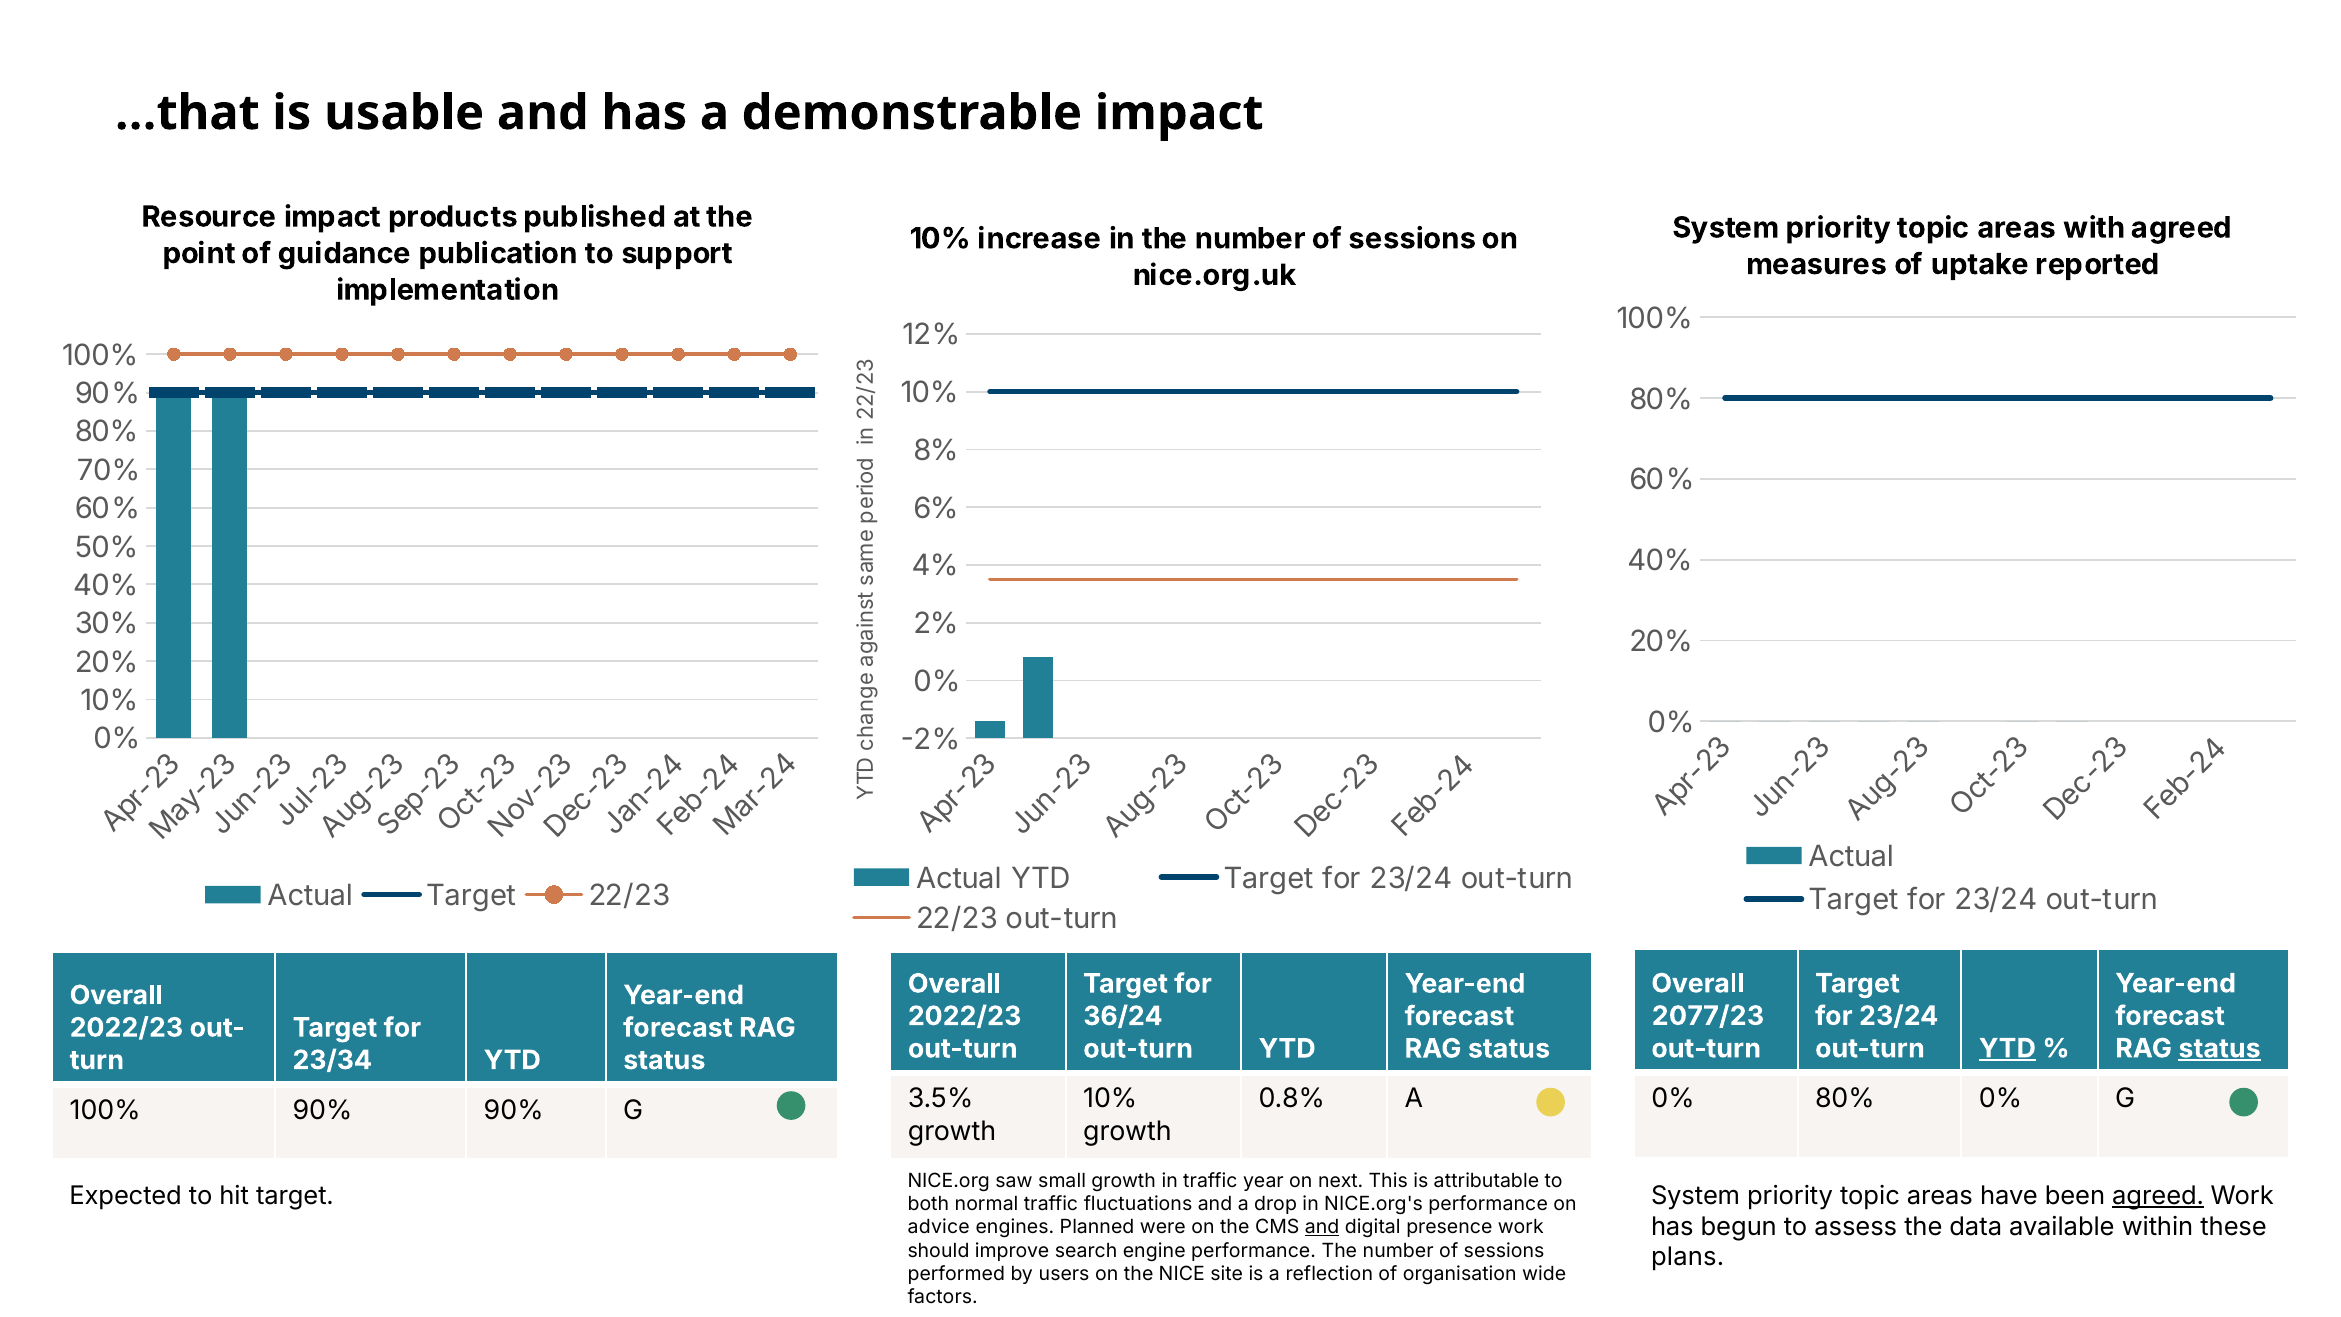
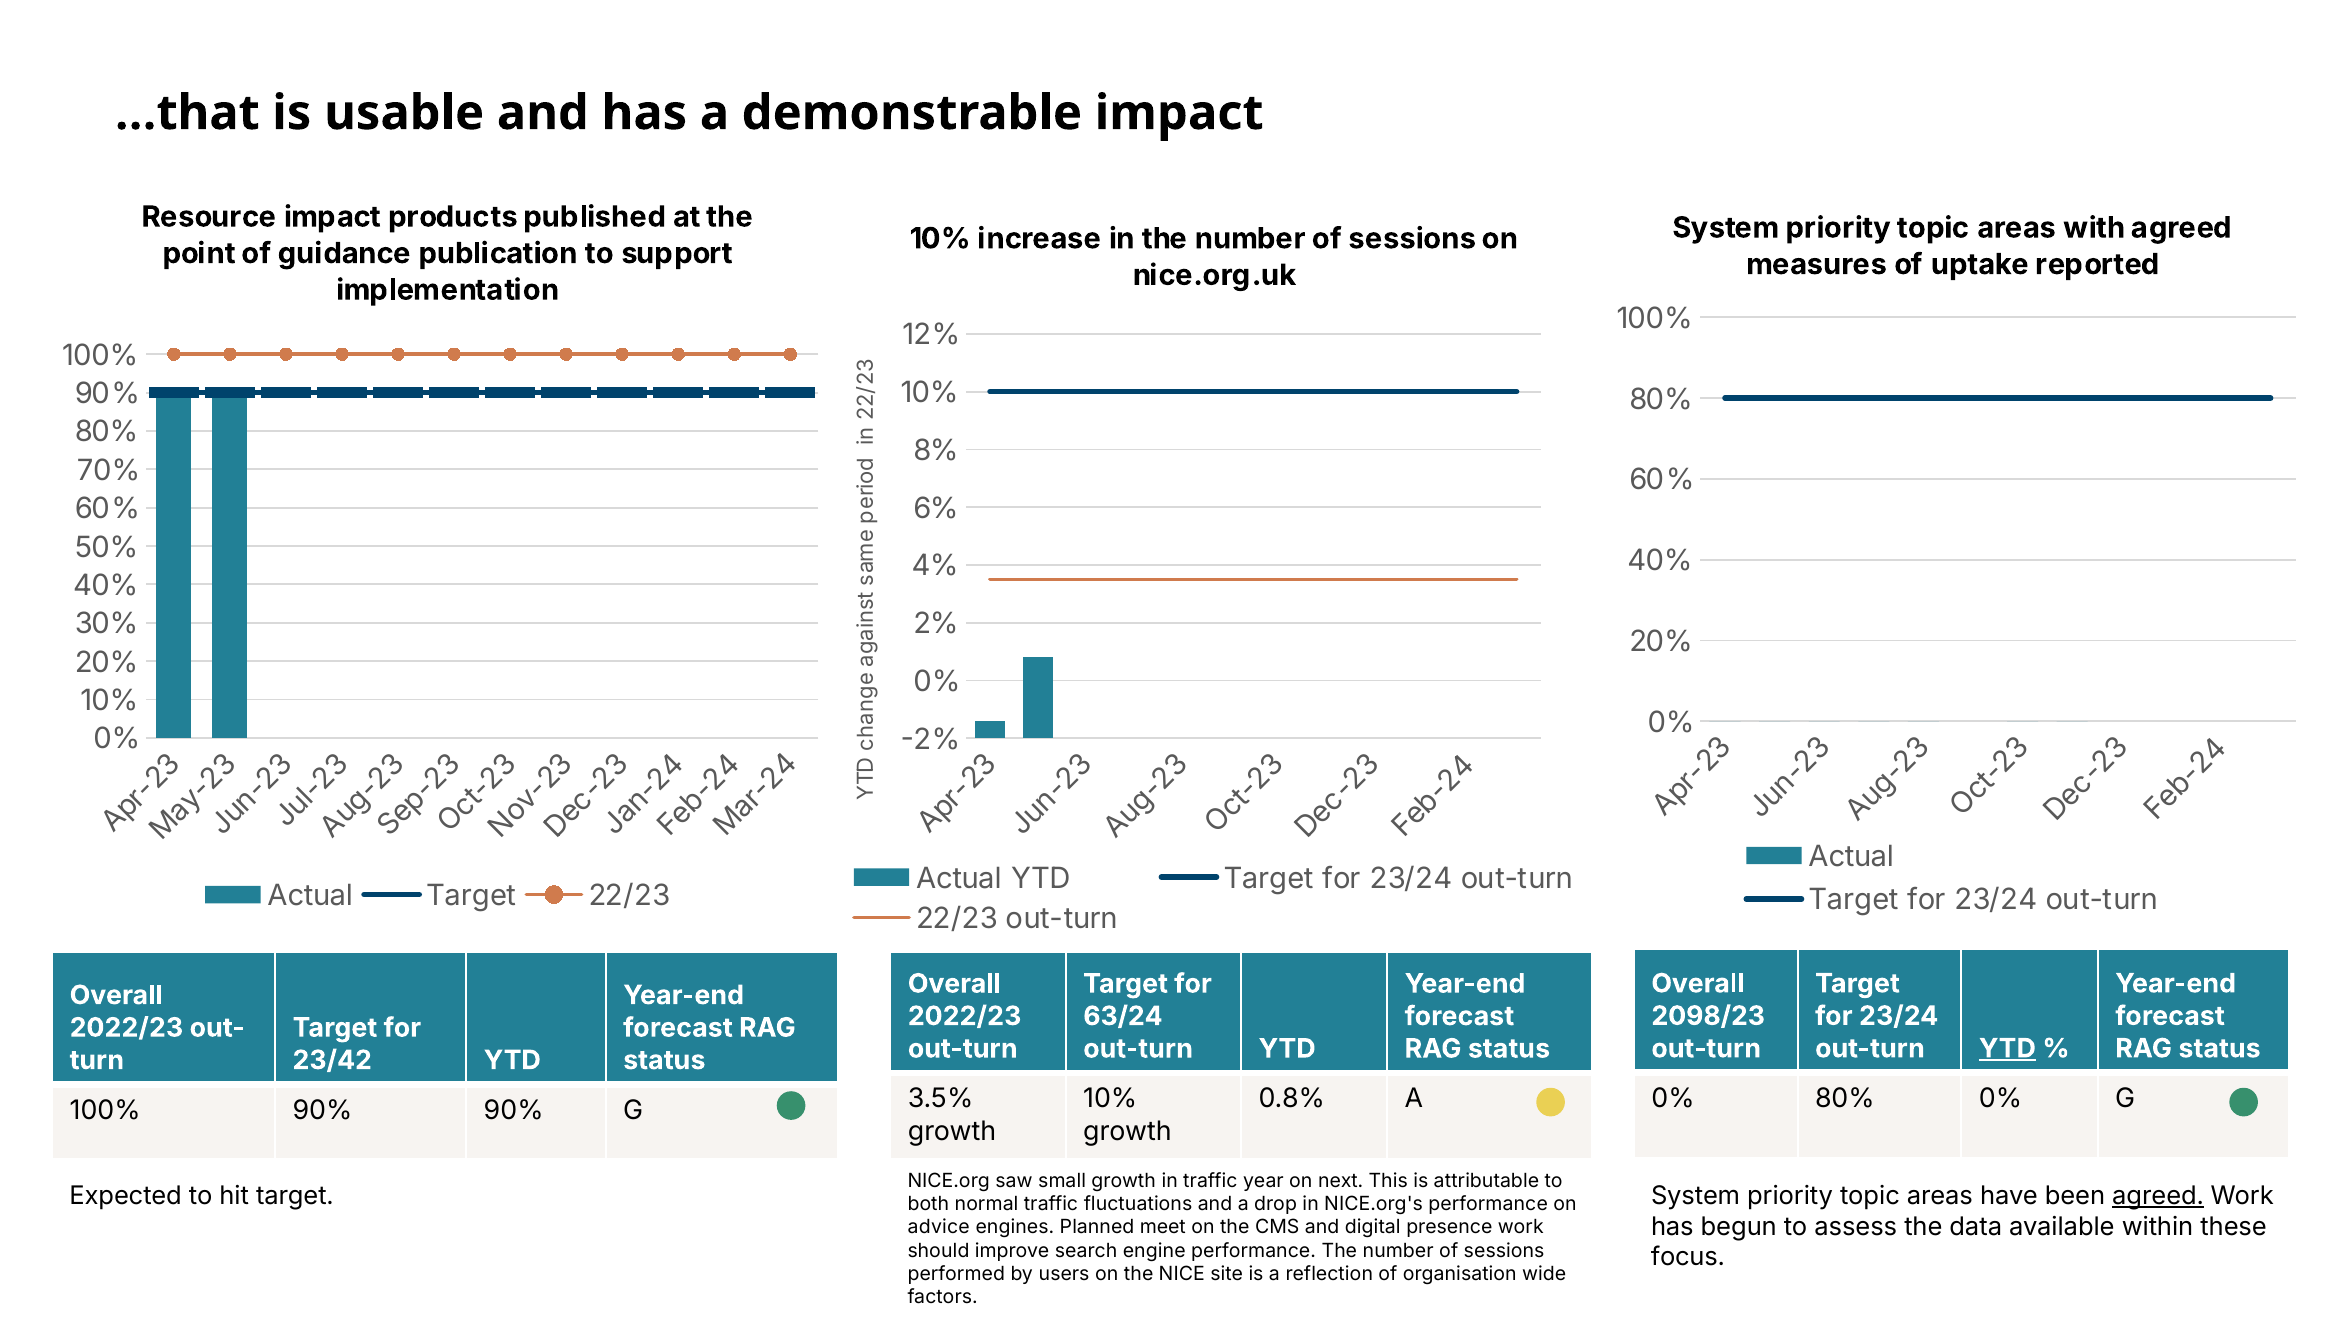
2077/23: 2077/23 -> 2098/23
36/24: 36/24 -> 63/24
status at (2220, 1048) underline: present -> none
23/34: 23/34 -> 23/42
were: were -> meet
and at (1322, 1227) underline: present -> none
plans: plans -> focus
